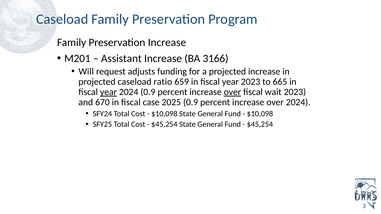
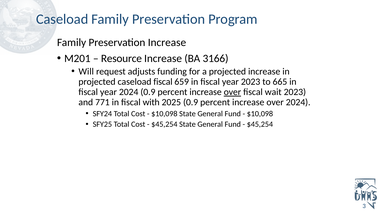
Assistant: Assistant -> Resource
caseload ratio: ratio -> fiscal
year at (108, 92) underline: present -> none
670: 670 -> 771
case: case -> with
